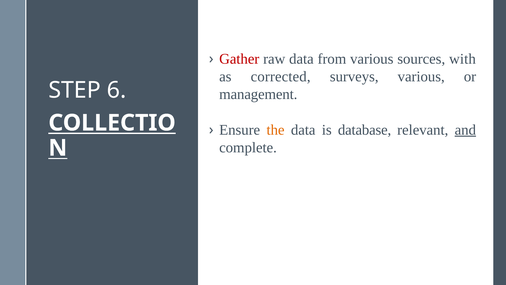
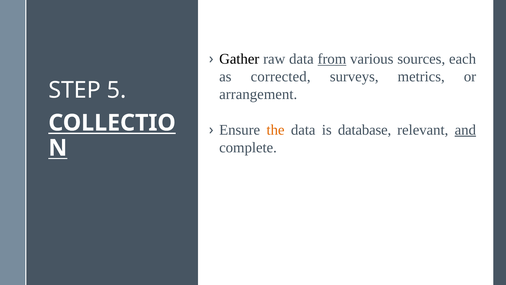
Gather colour: red -> black
from underline: none -> present
with: with -> each
surveys various: various -> metrics
6: 6 -> 5
management: management -> arrangement
